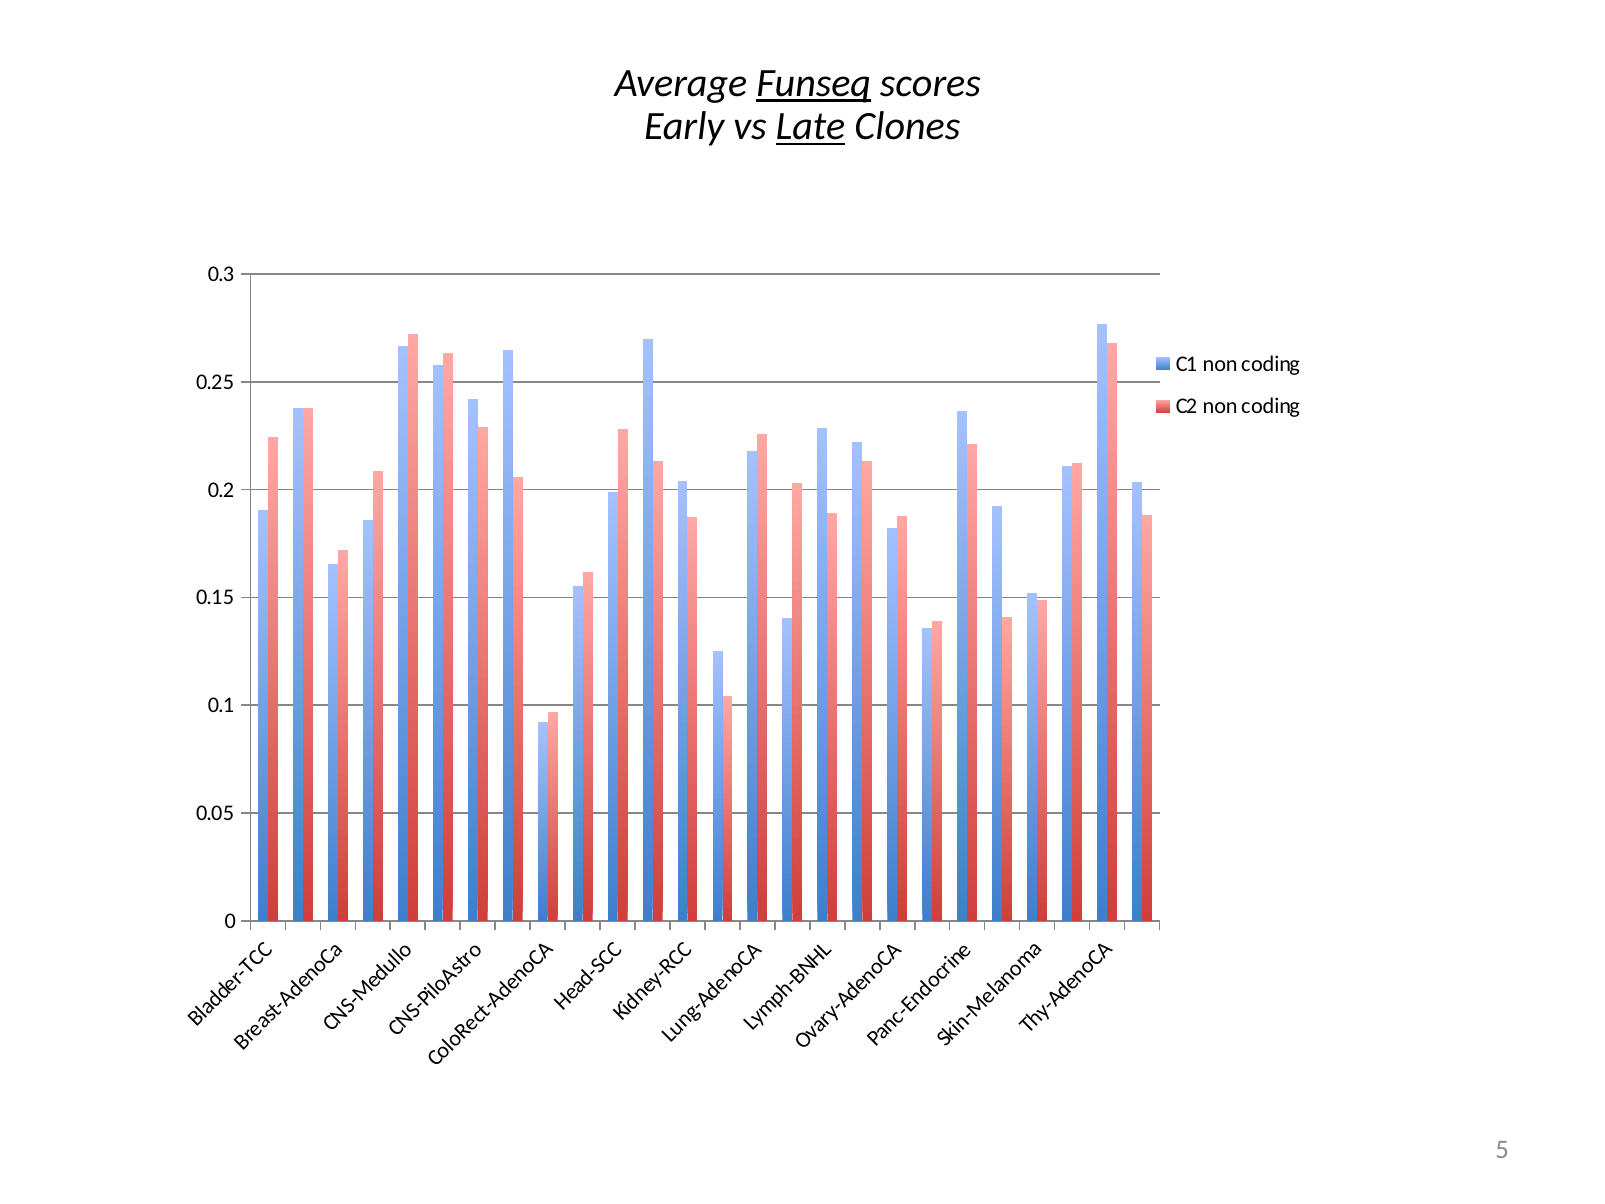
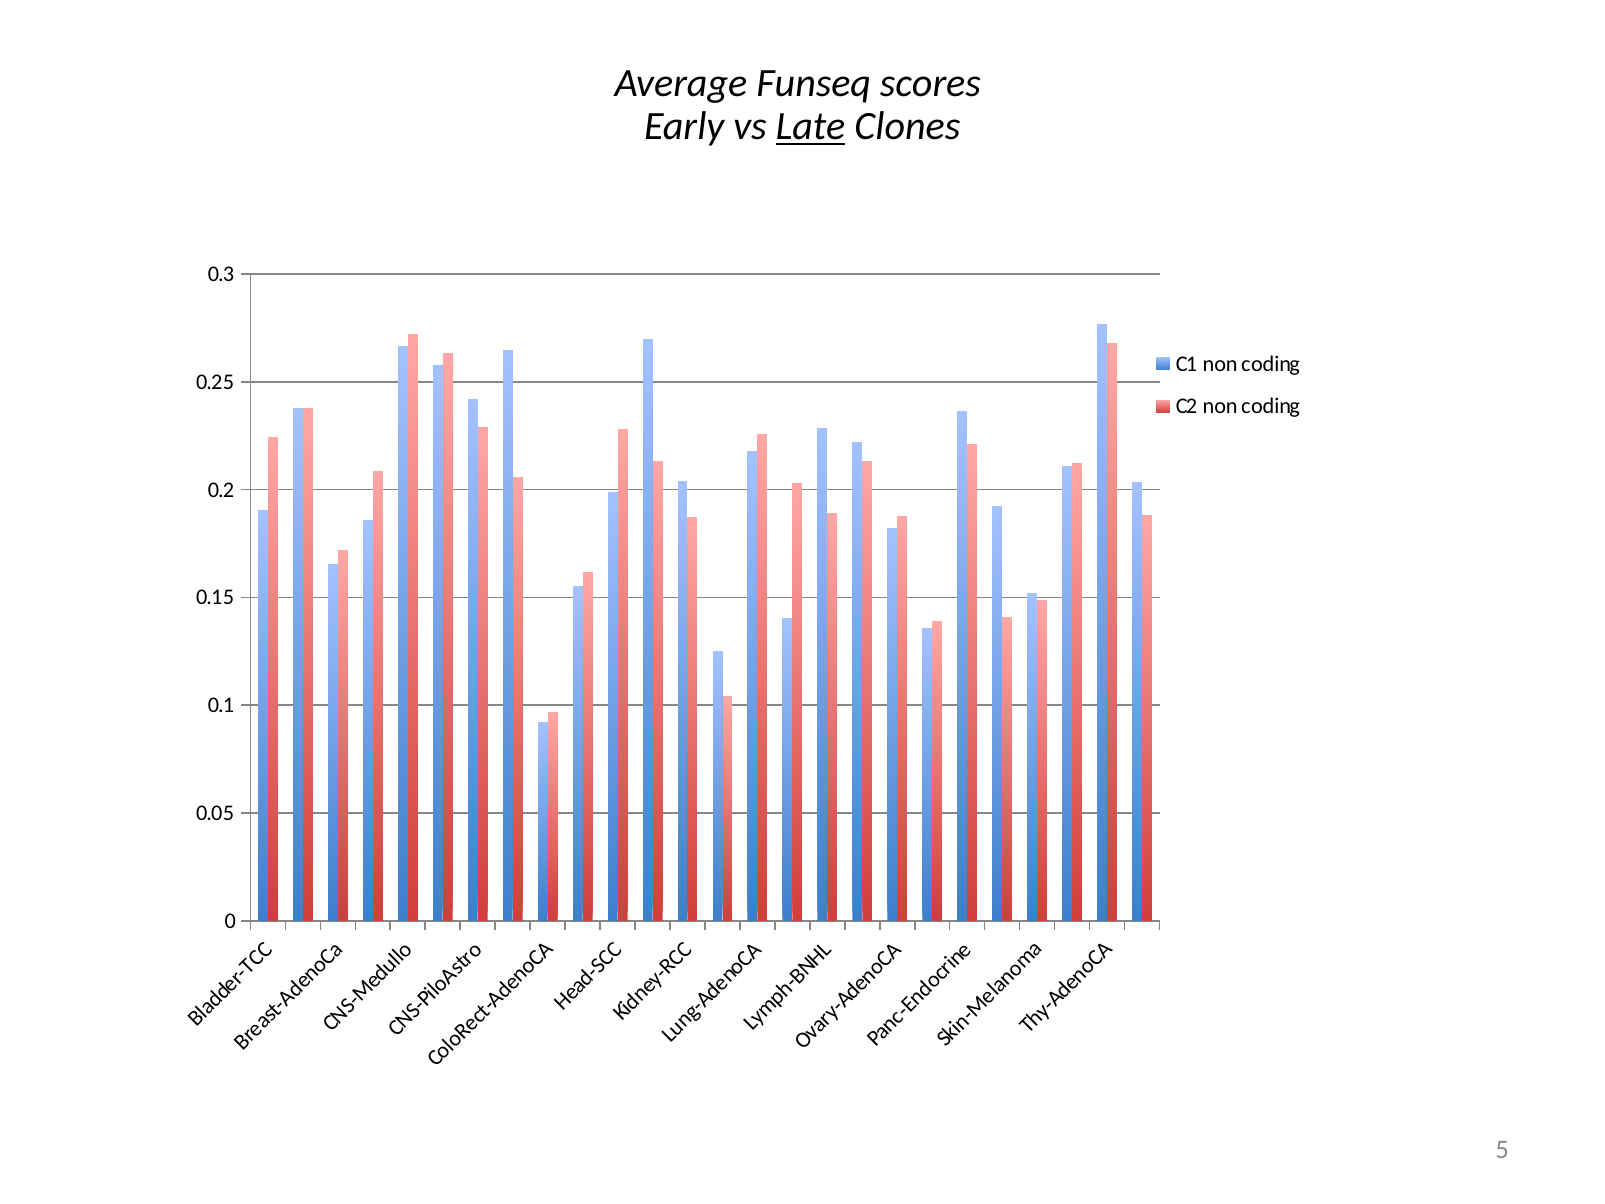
Funseq underline: present -> none
